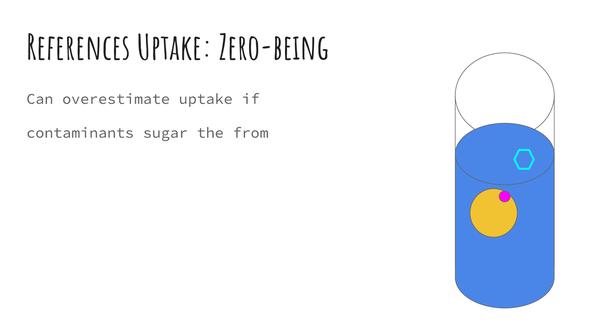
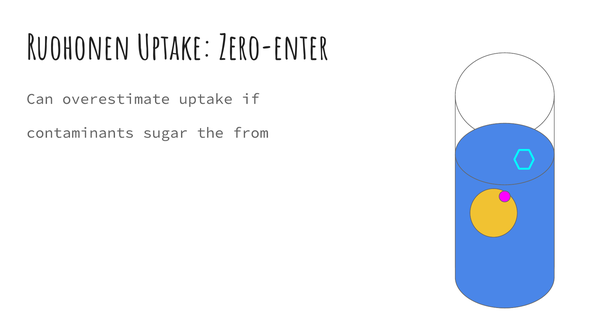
References: References -> Ruohonen
Zero-being: Zero-being -> Zero-enter
